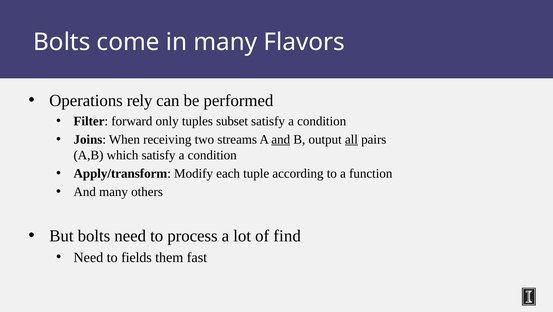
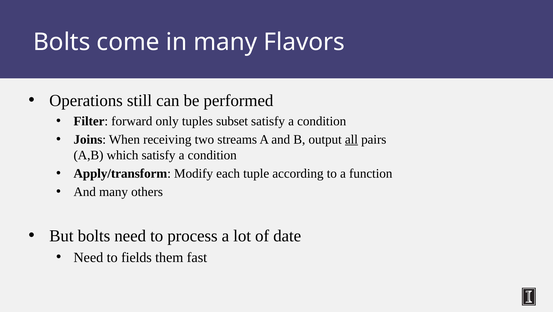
rely: rely -> still
and at (281, 139) underline: present -> none
find: find -> date
